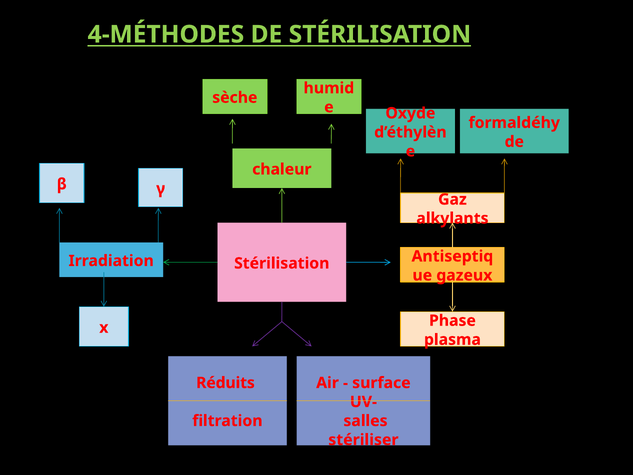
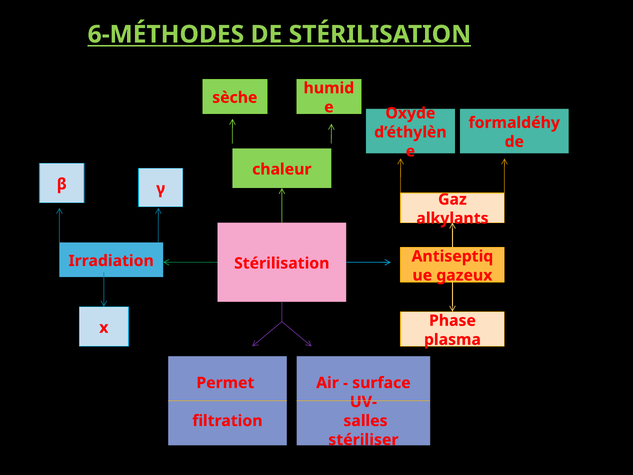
4-MÉTHODES: 4-MÉTHODES -> 6-MÉTHODES
Réduits: Réduits -> Permet
